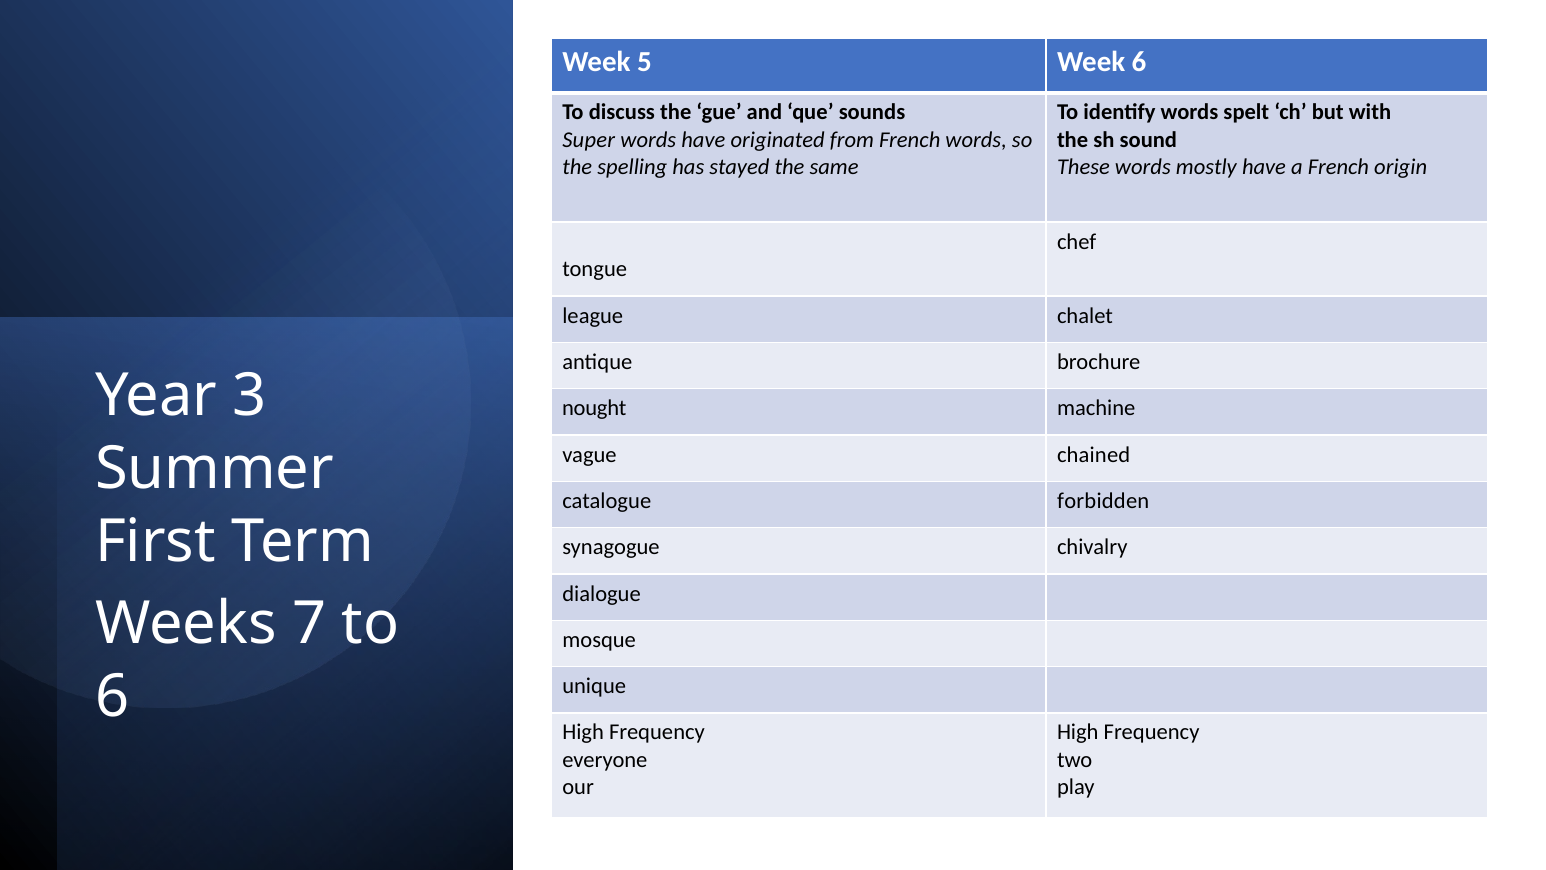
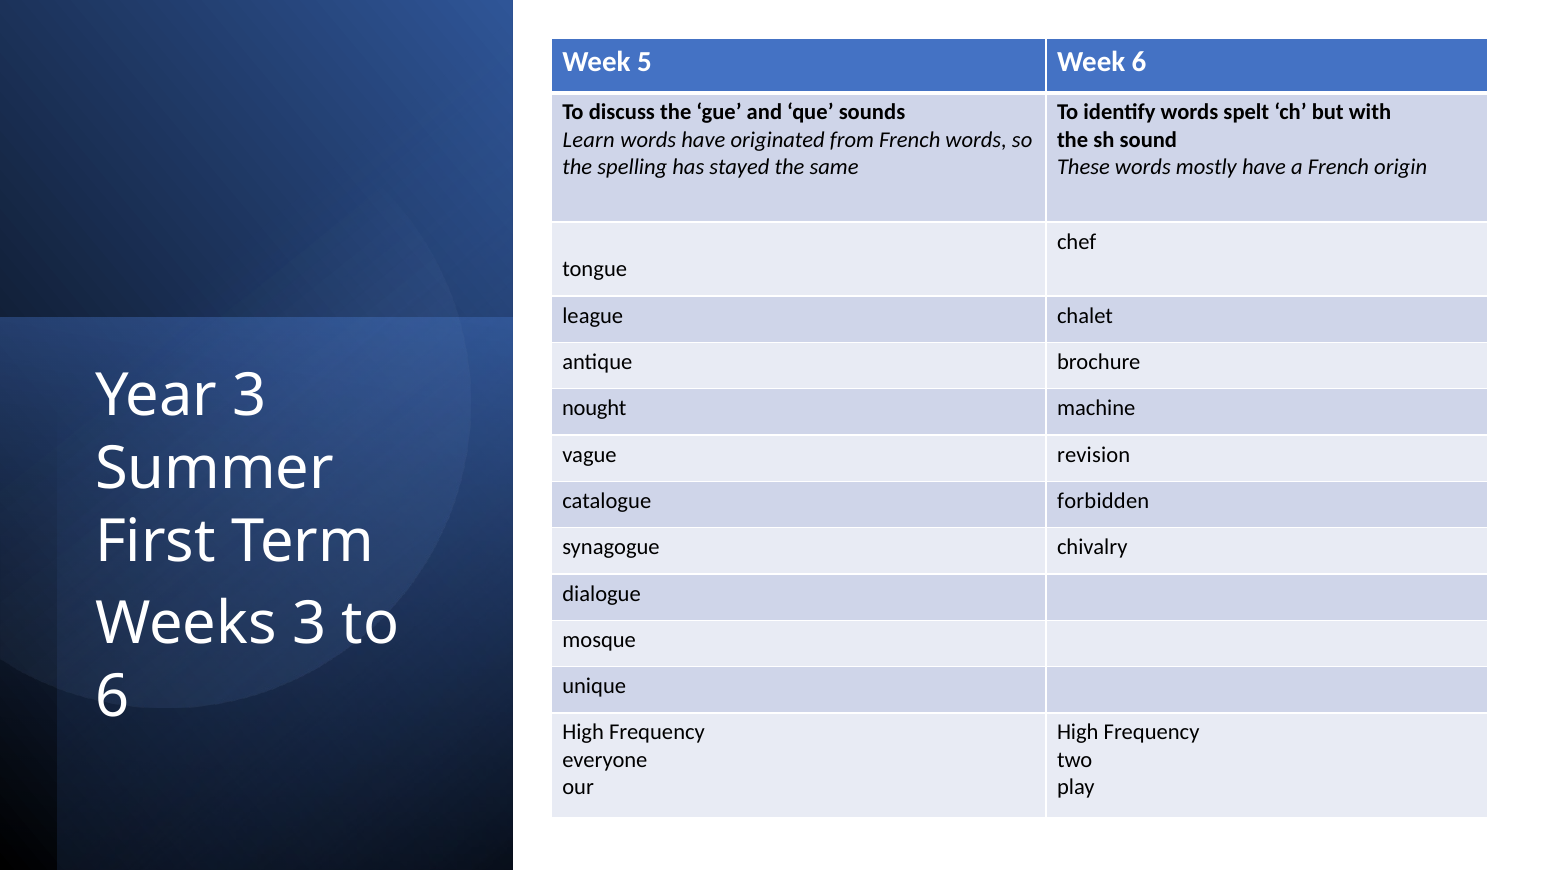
Super: Super -> Learn
chained: chained -> revision
Weeks 7: 7 -> 3
